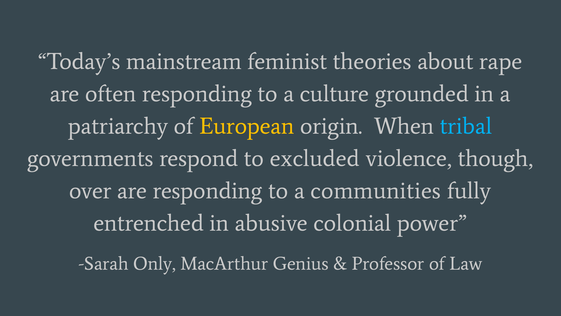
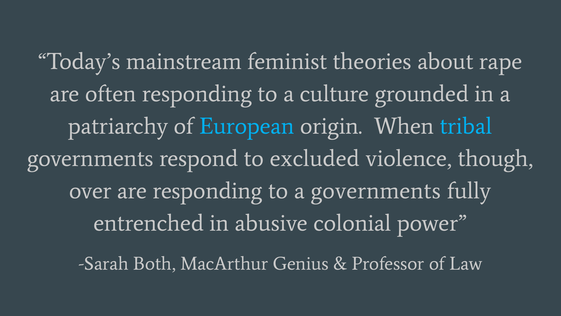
European colour: yellow -> light blue
a communities: communities -> governments
Only: Only -> Both
